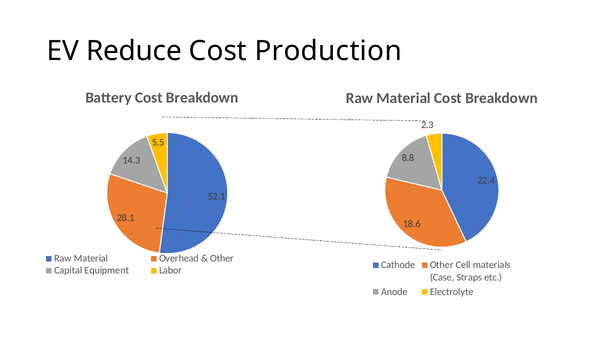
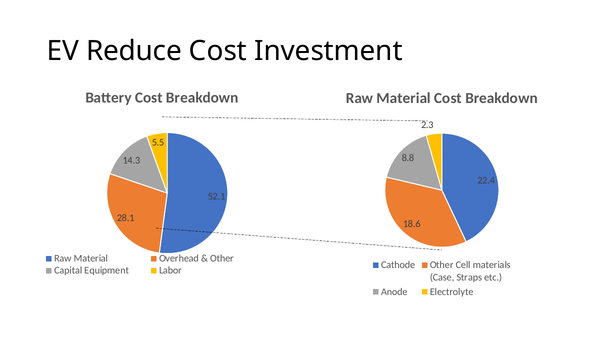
Production: Production -> Investment
